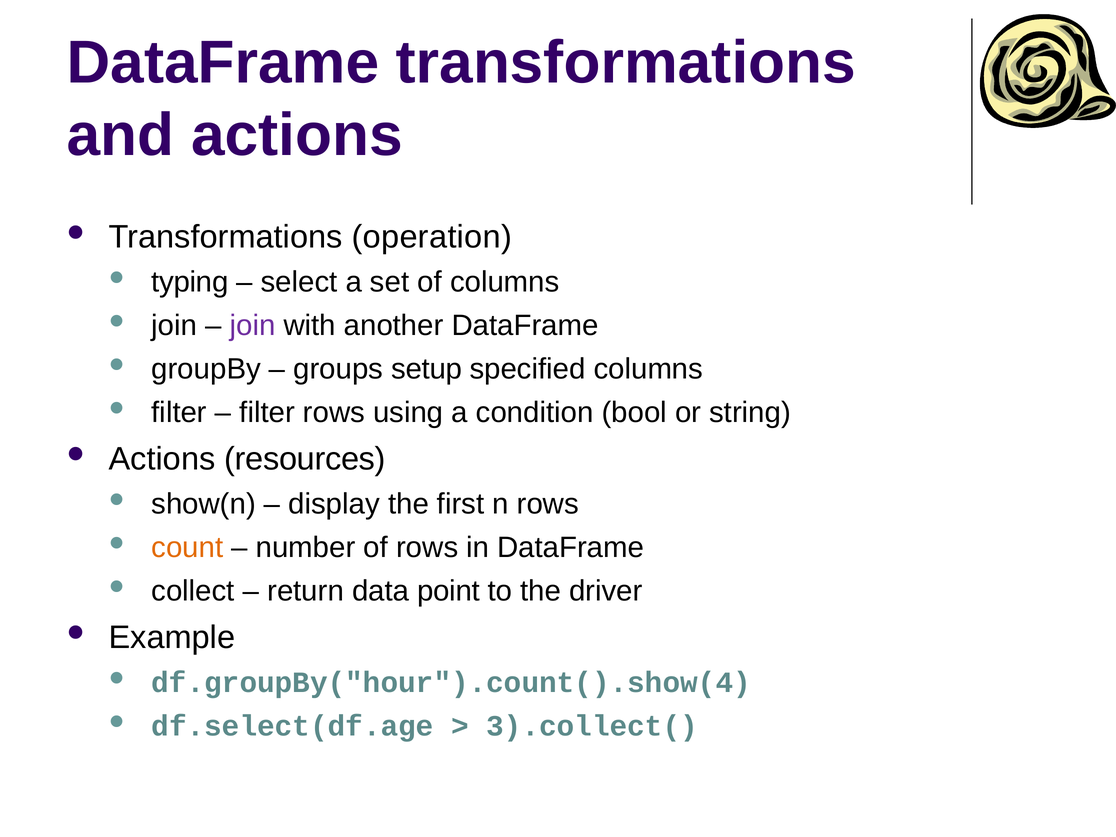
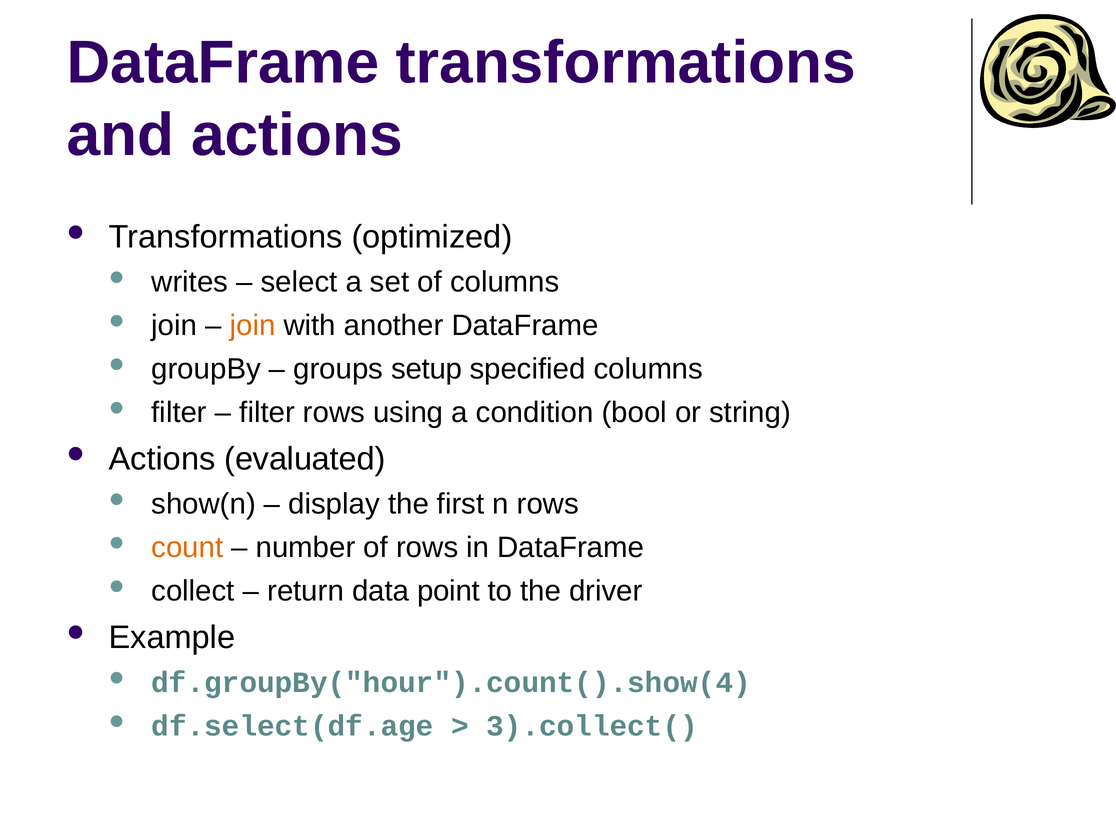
operation: operation -> optimized
typing: typing -> writes
join at (253, 326) colour: purple -> orange
resources: resources -> evaluated
